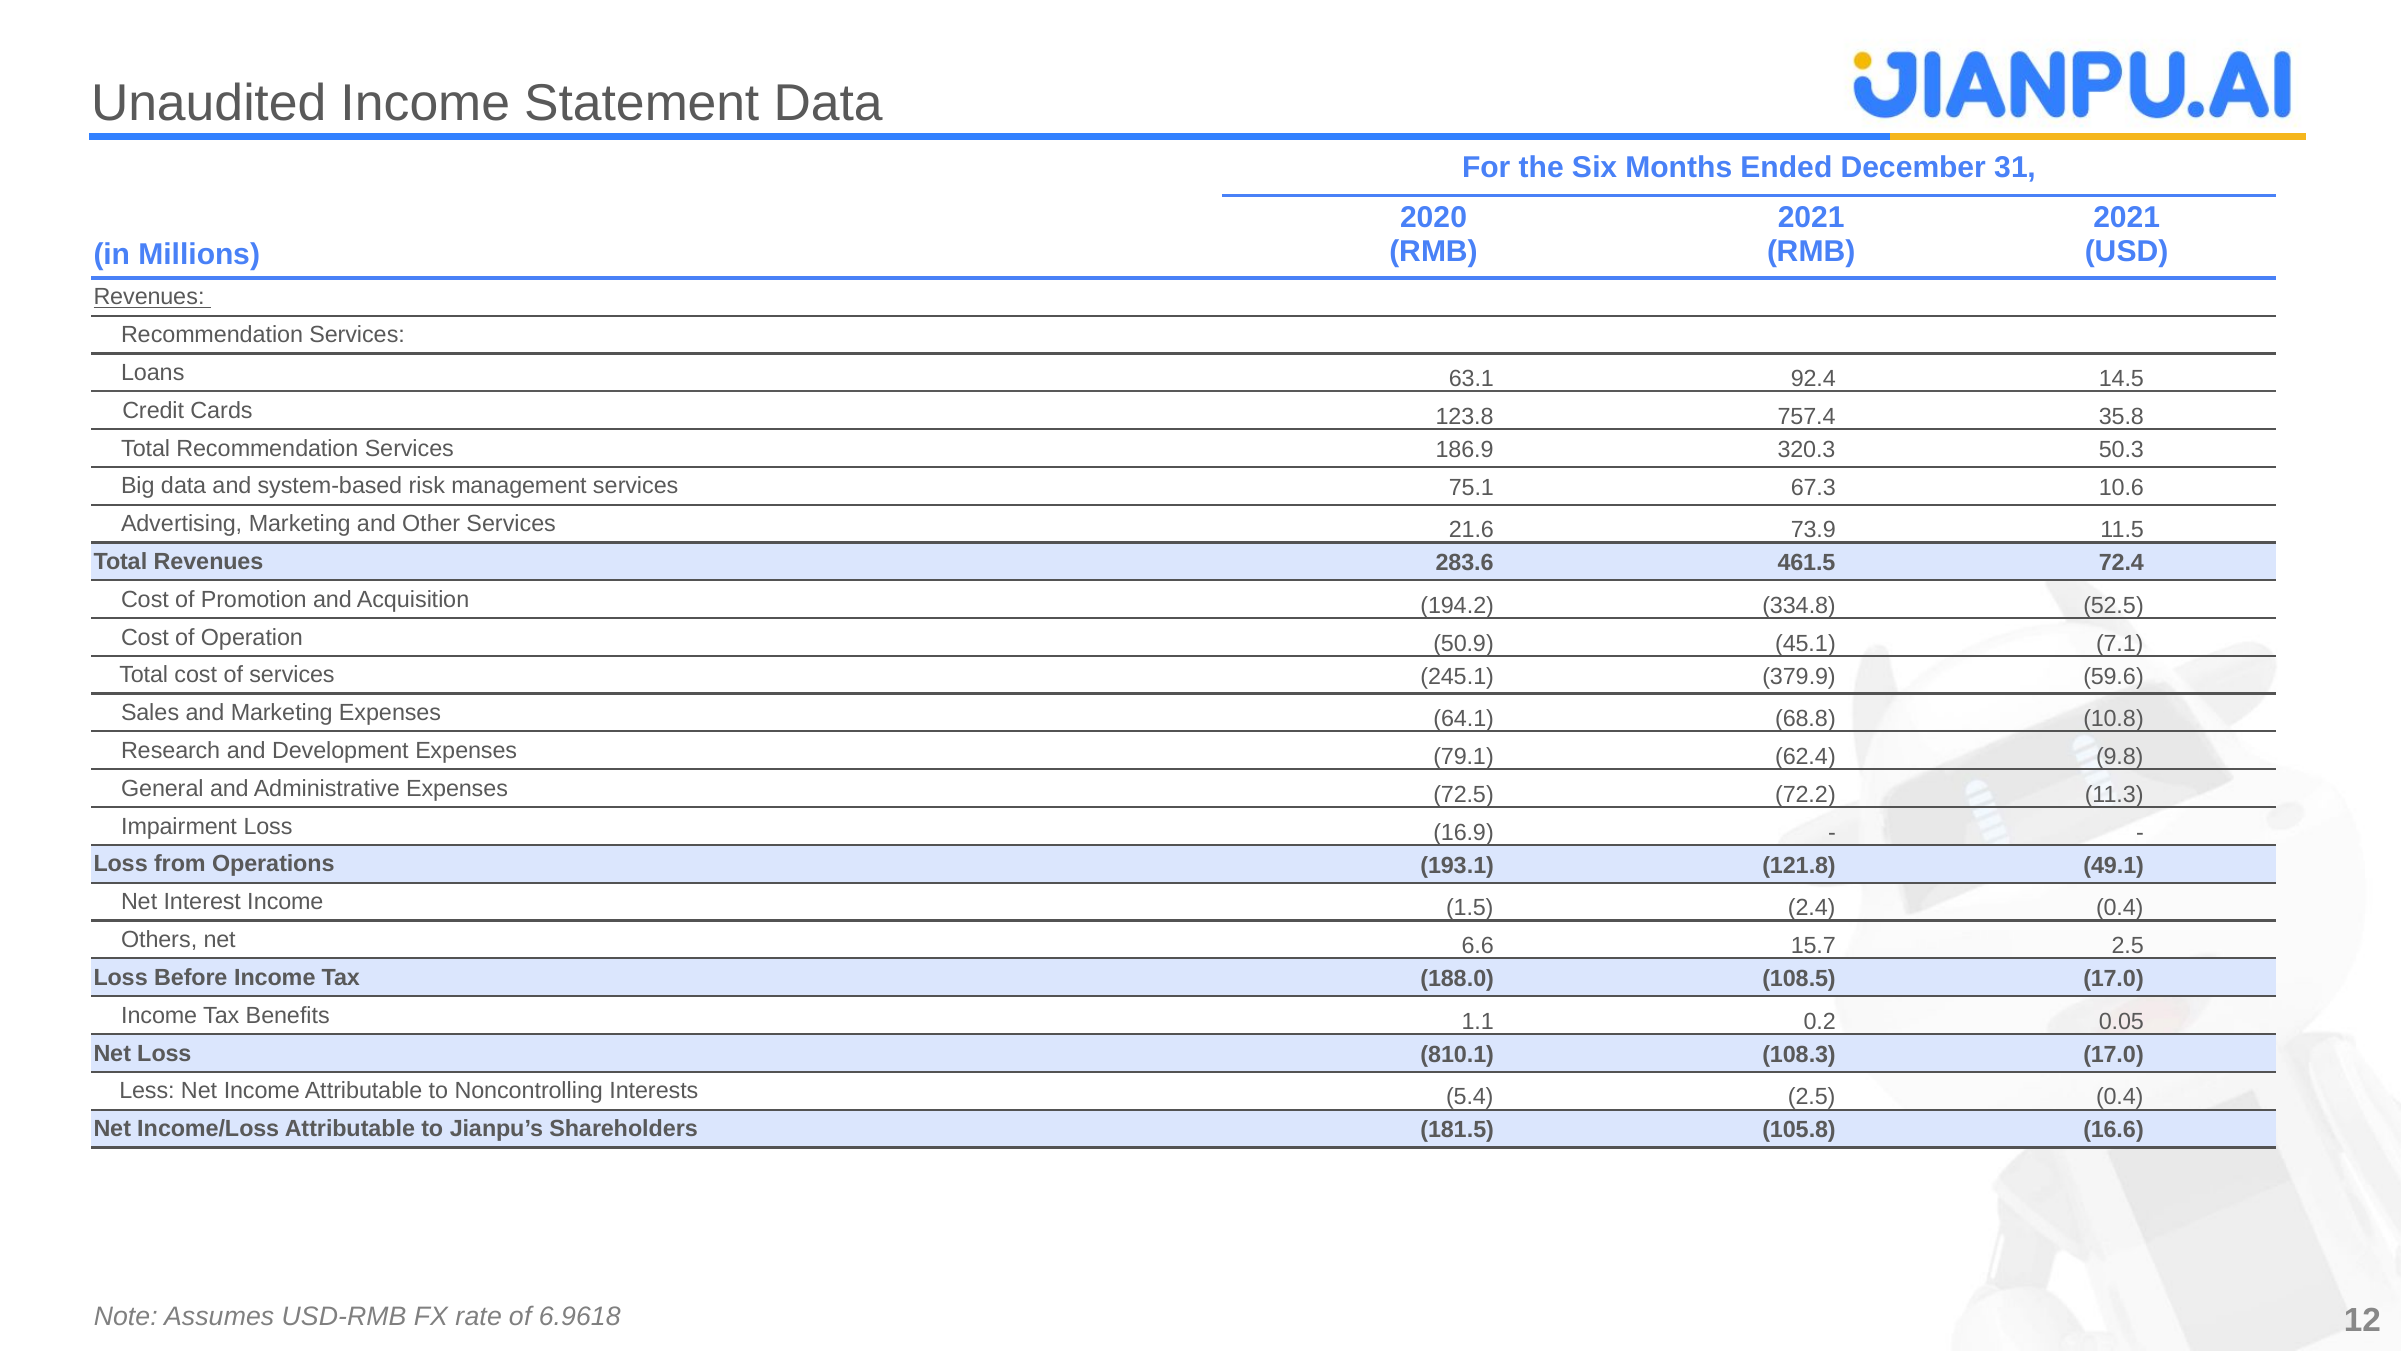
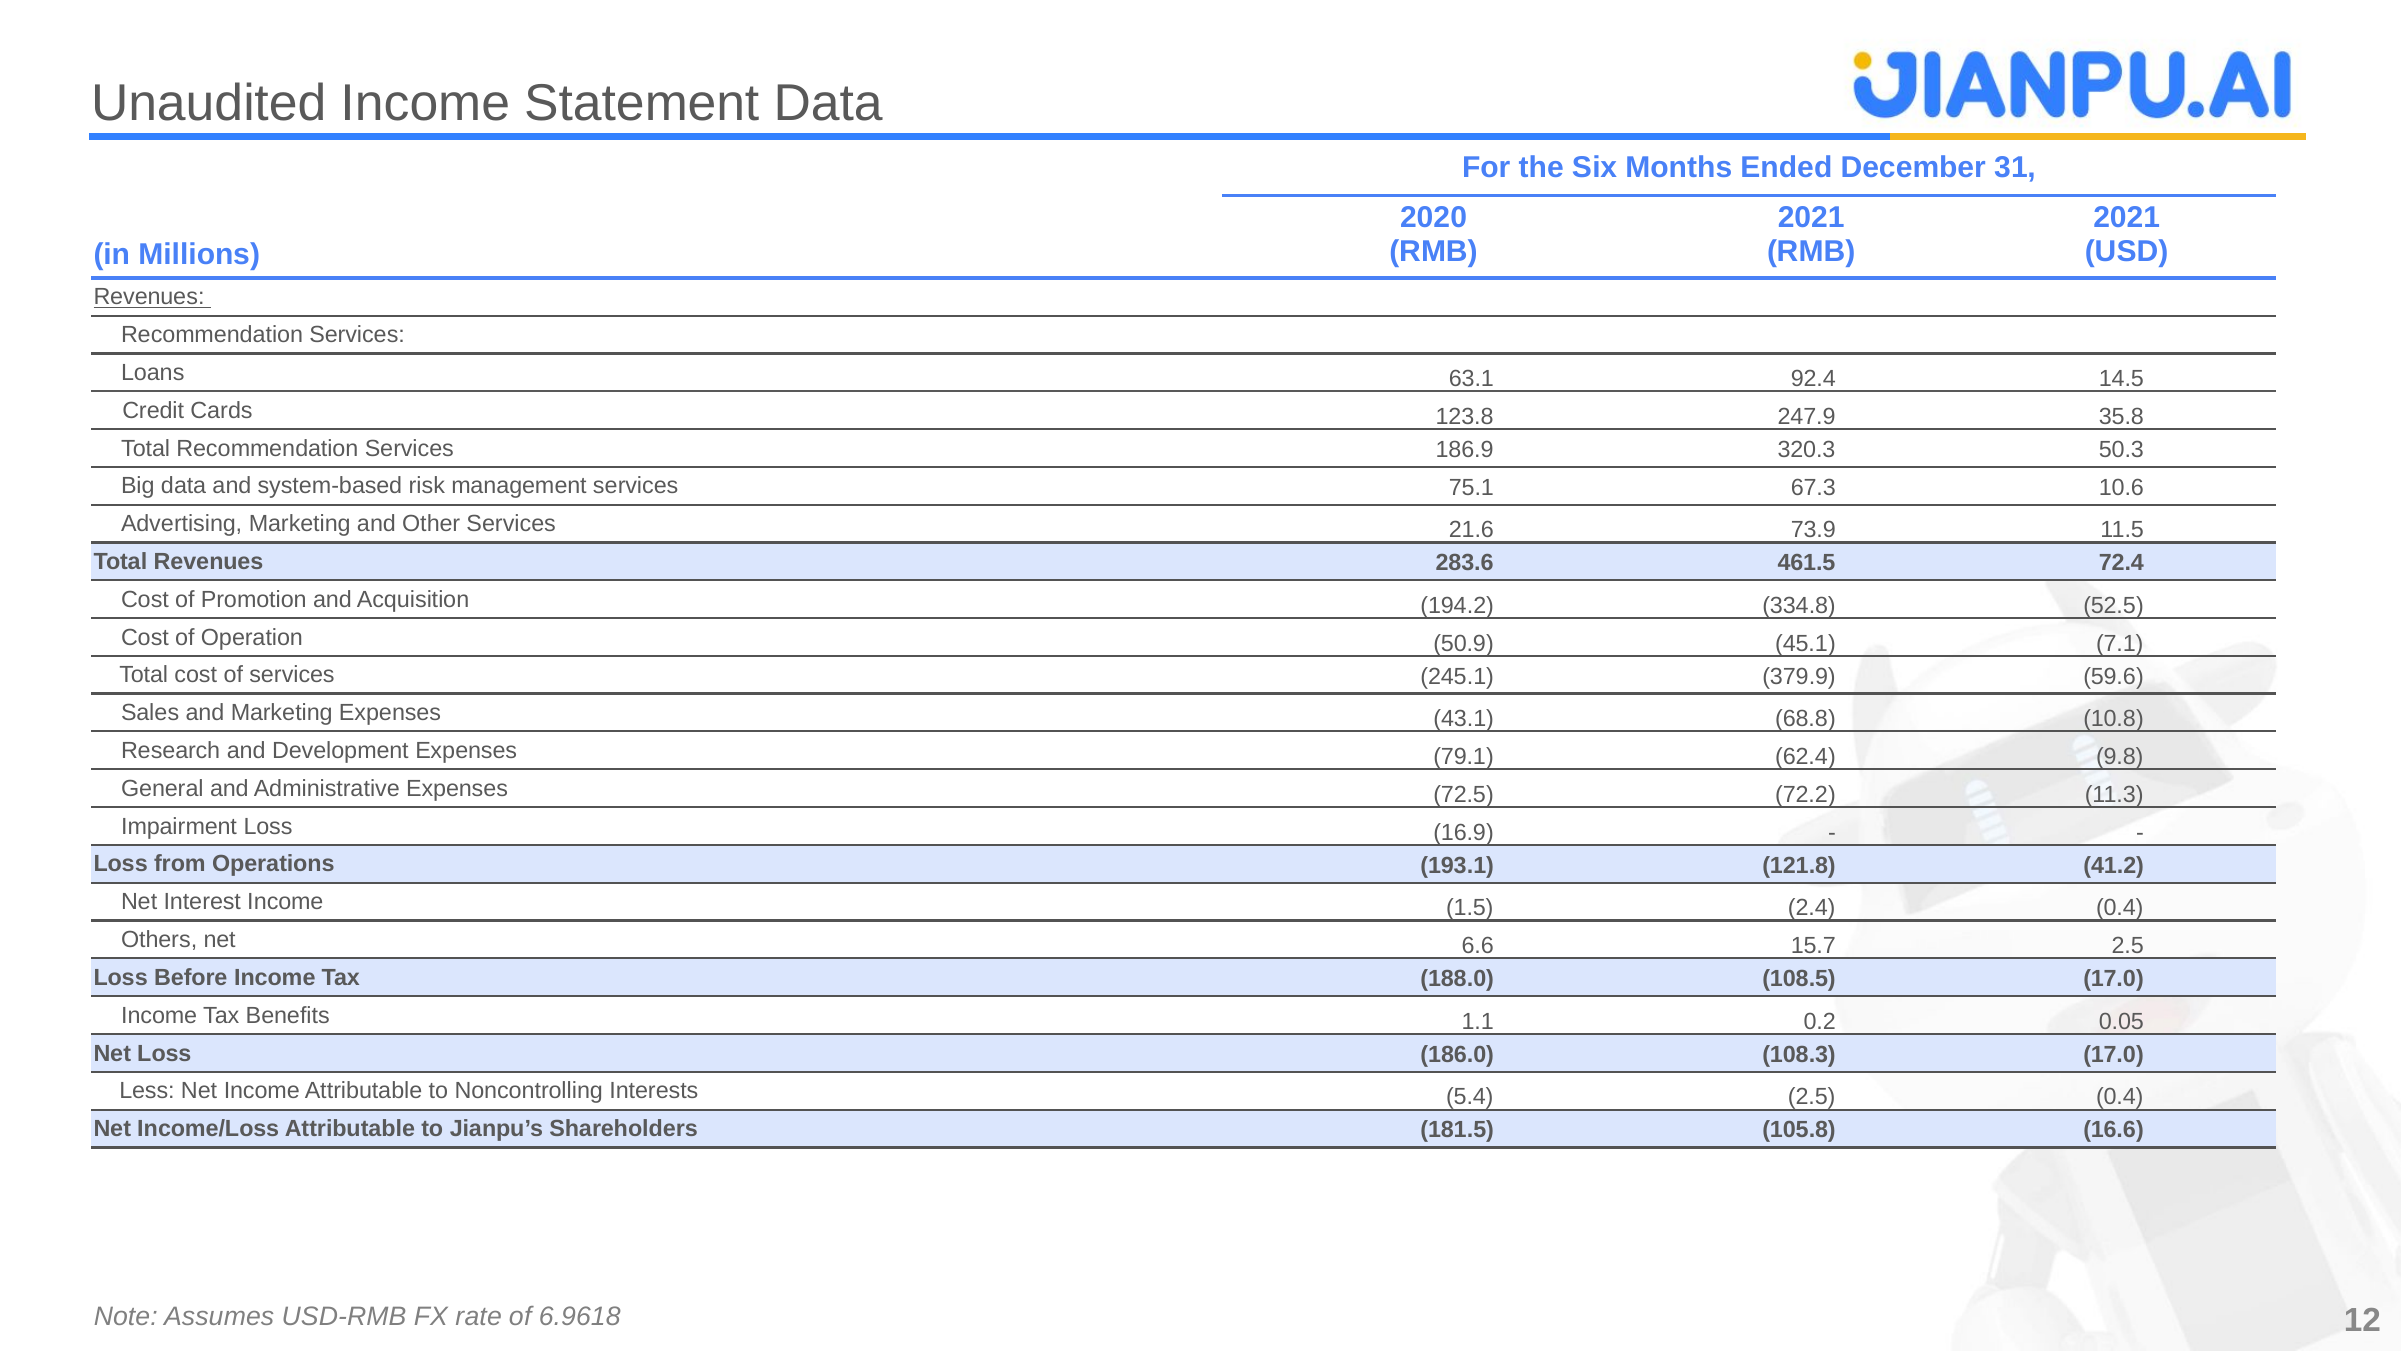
757.4: 757.4 -> 247.9
64.1: 64.1 -> 43.1
49.1: 49.1 -> 41.2
810.1: 810.1 -> 186.0
